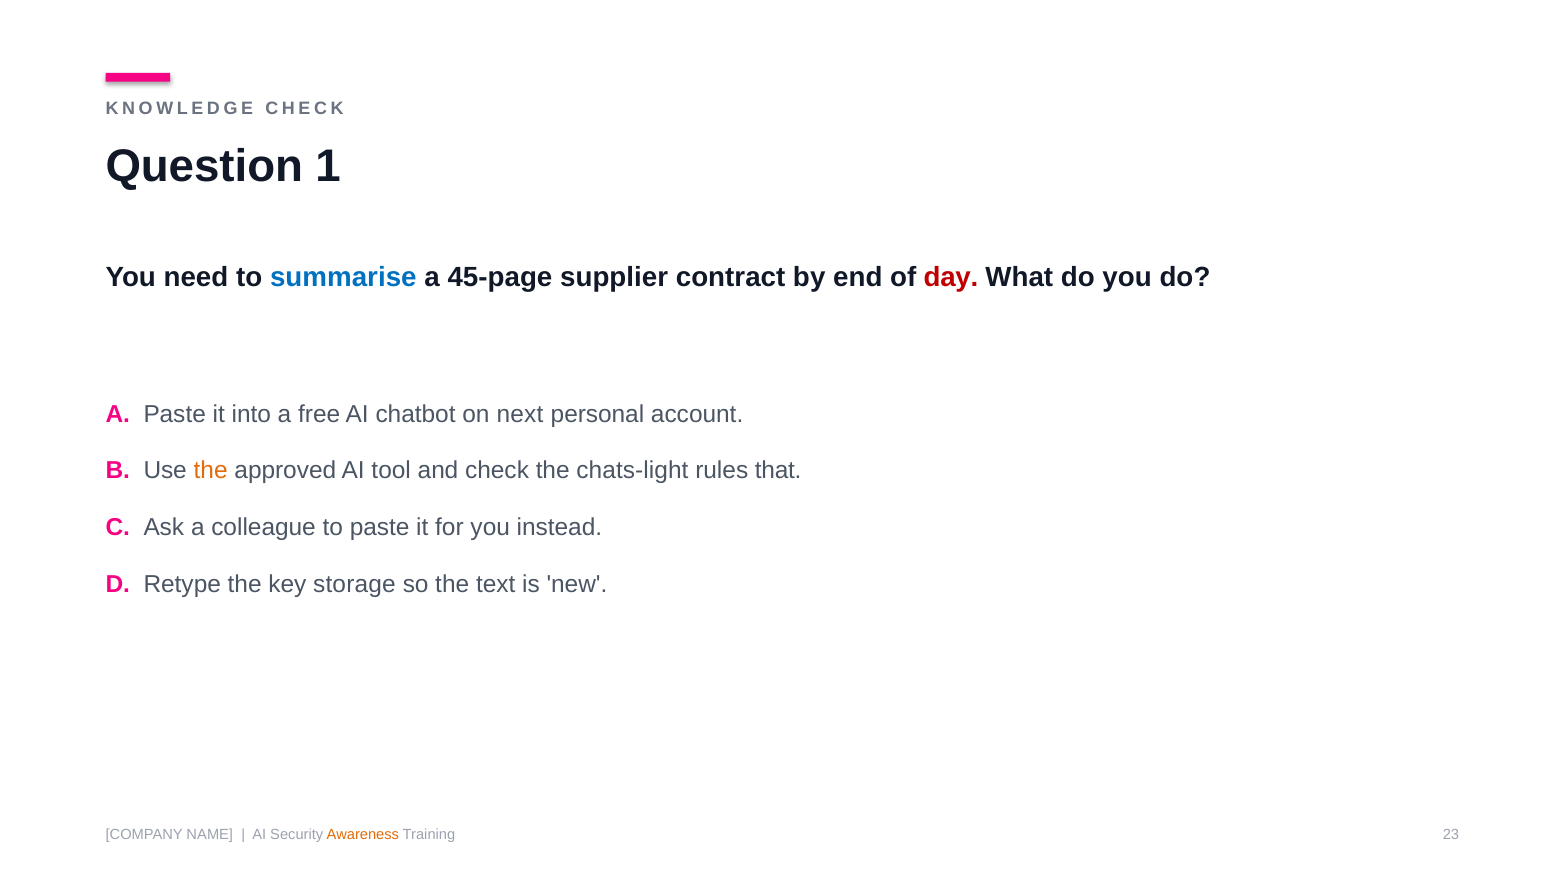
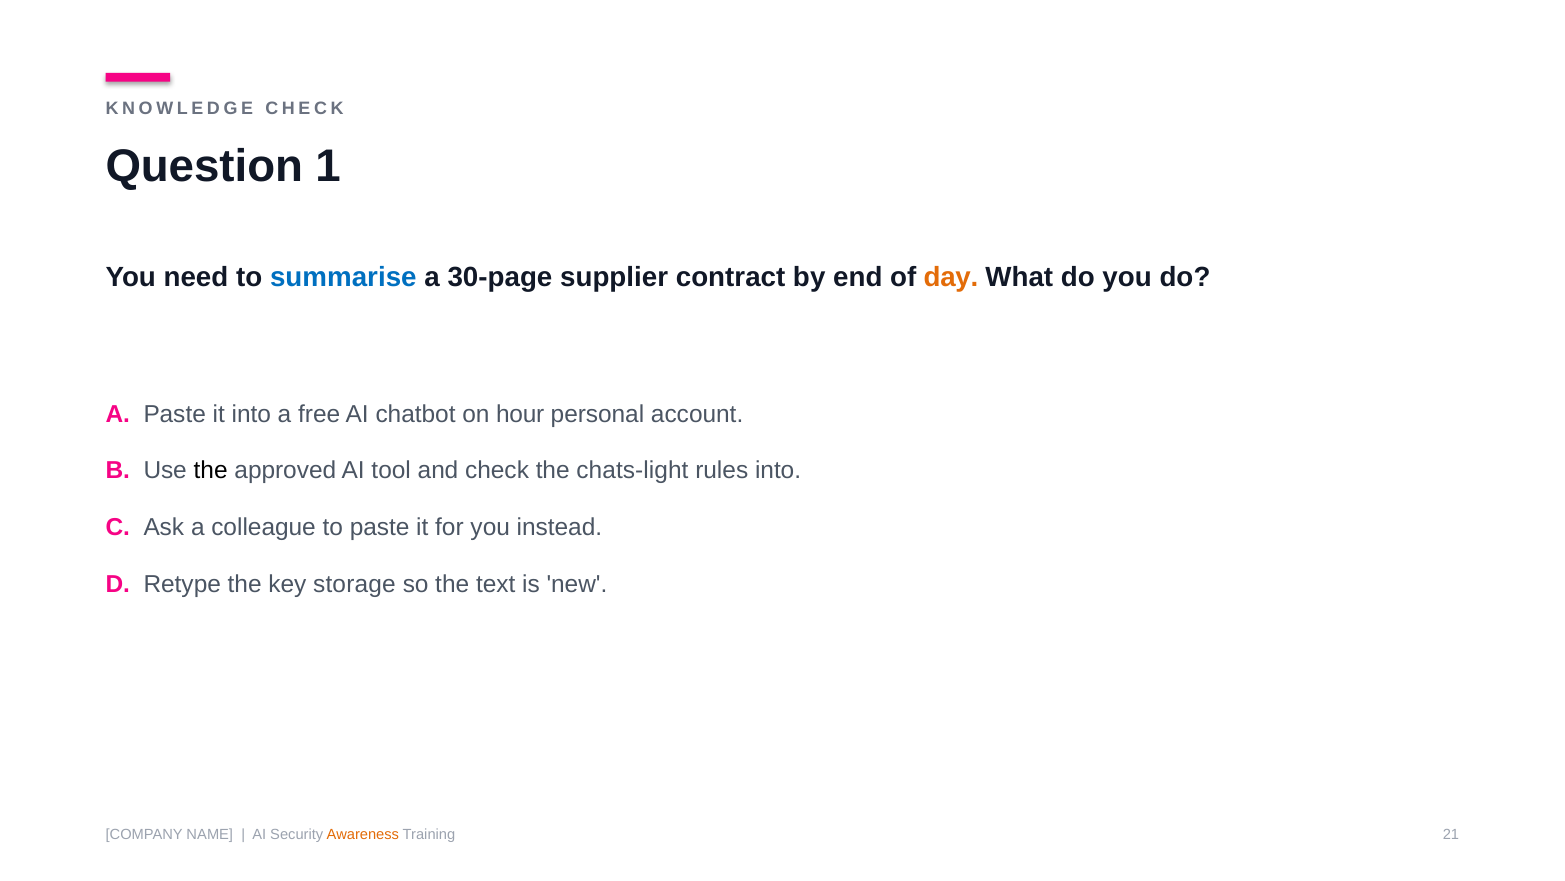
45-page: 45-page -> 30-page
day colour: red -> orange
next: next -> hour
the at (211, 470) colour: orange -> black
rules that: that -> into
23: 23 -> 21
